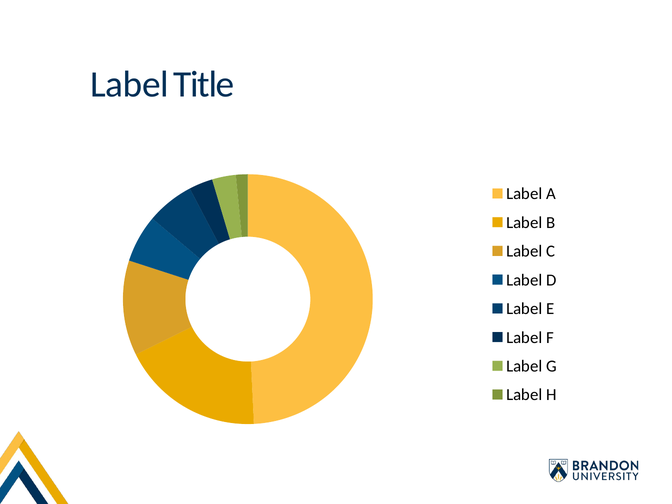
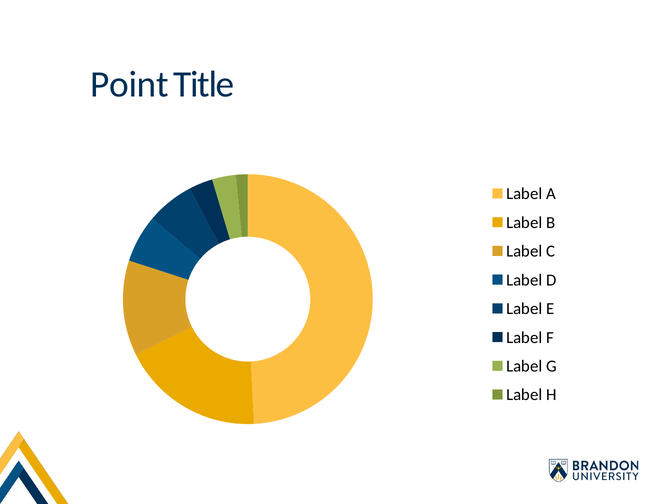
Label at (130, 84): Label -> Point
